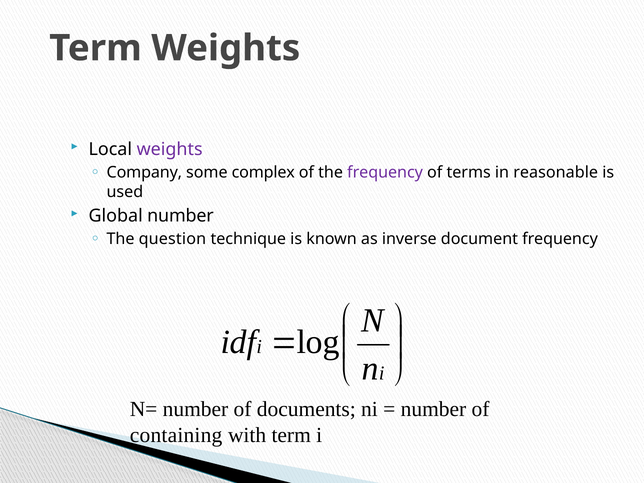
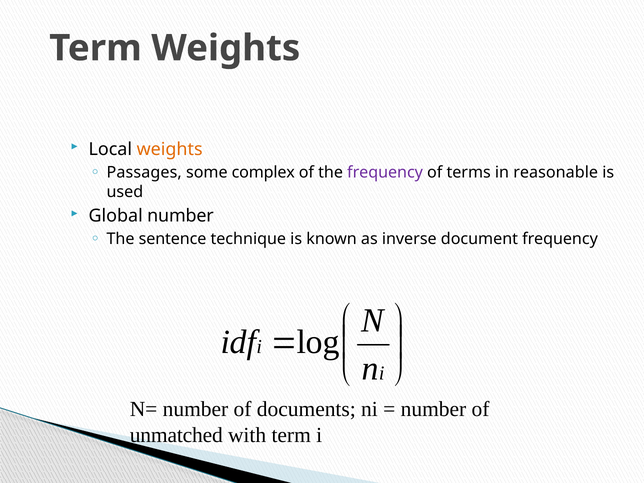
weights at (170, 149) colour: purple -> orange
Company: Company -> Passages
question: question -> sentence
containing: containing -> unmatched
